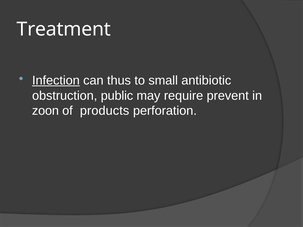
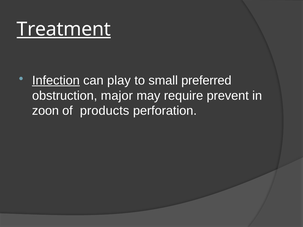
Treatment underline: none -> present
thus: thus -> play
antibiotic: antibiotic -> preferred
public: public -> major
